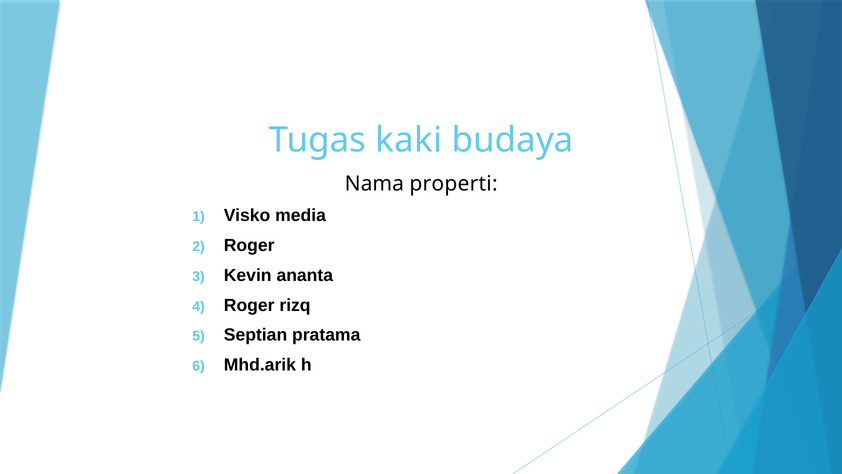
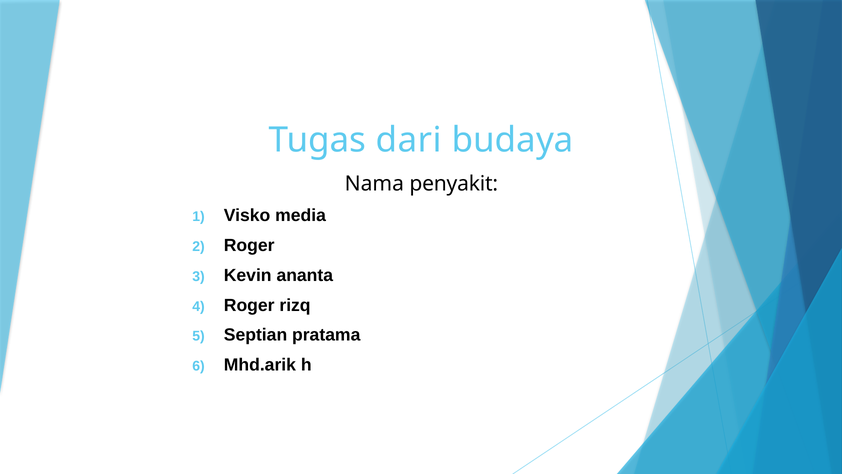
kaki: kaki -> dari
properti: properti -> penyakit
